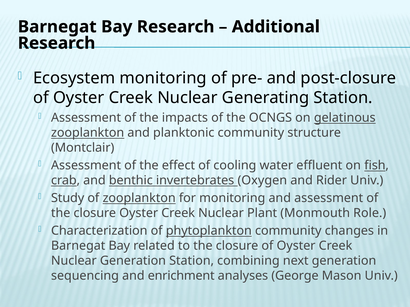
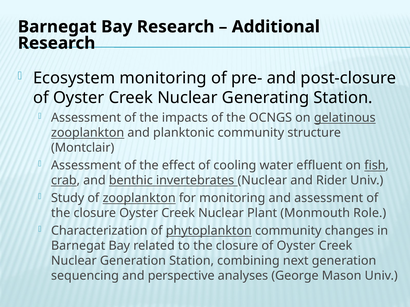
invertebrates Oxygen: Oxygen -> Nuclear
enrichment: enrichment -> perspective
